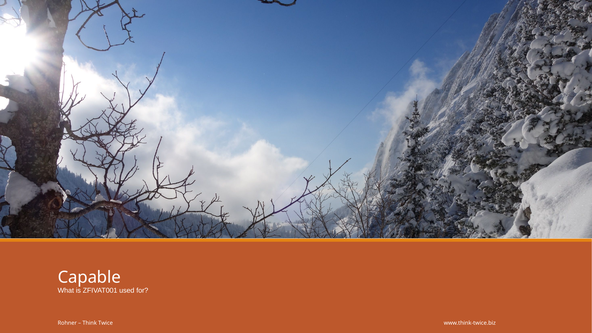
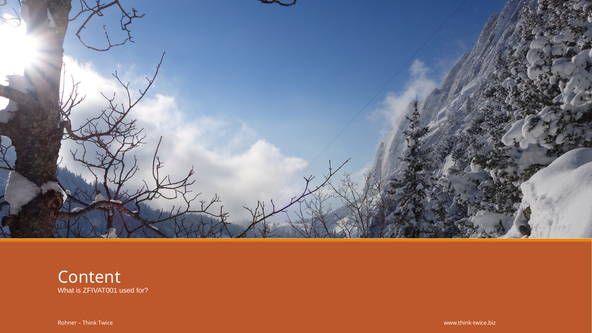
Capable: Capable -> Content
